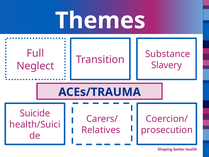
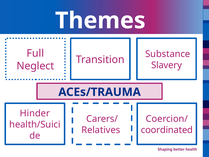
Suicide: Suicide -> Hinder
prosecution: prosecution -> coordinated
